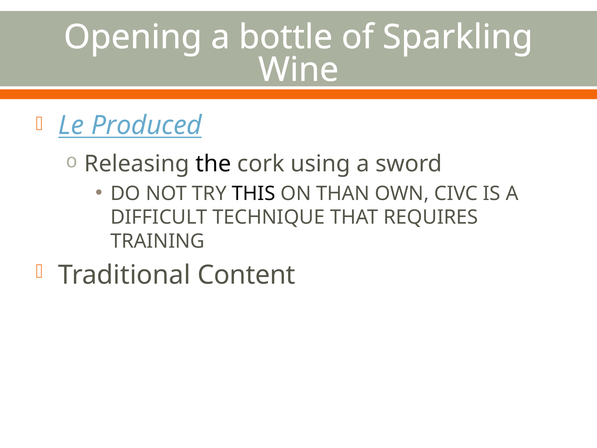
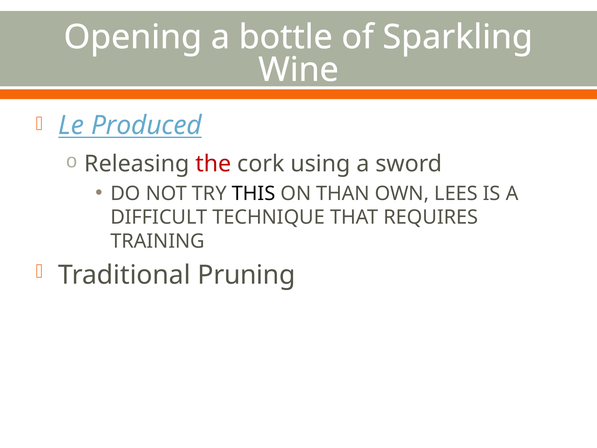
the colour: black -> red
CIVC: CIVC -> LEES
Content: Content -> Pruning
